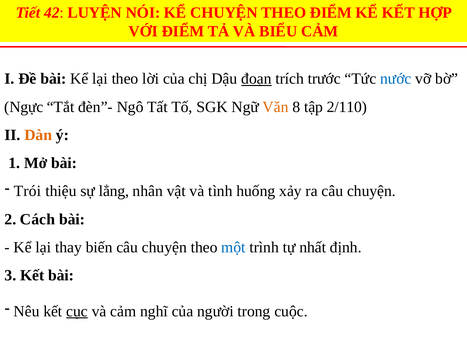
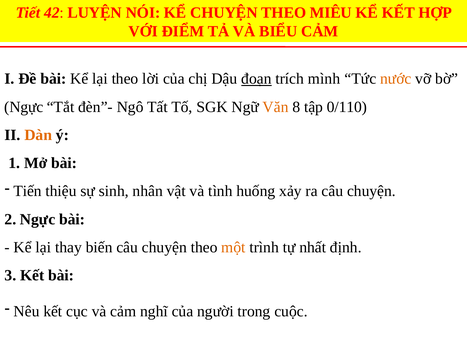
THEO ĐIỂM: ĐIỂM -> MIÊU
trước: trước -> mình
nước colour: blue -> orange
2/110: 2/110 -> 0/110
Trói: Trói -> Tiến
lẳng: lẳng -> sinh
2 Cách: Cách -> Ngực
một colour: blue -> orange
cục underline: present -> none
